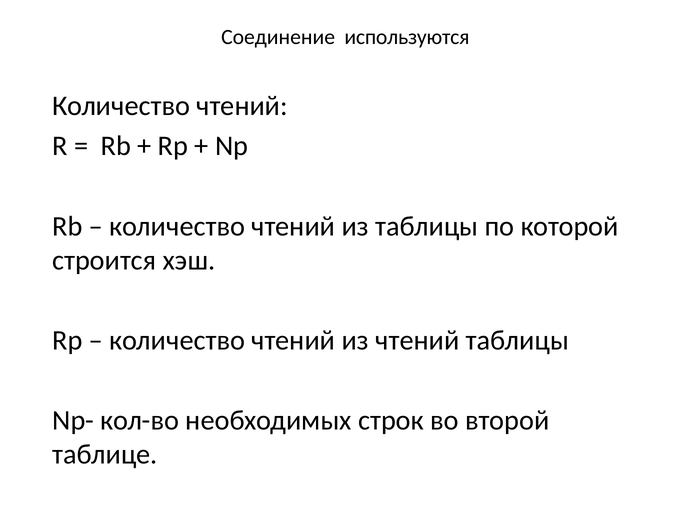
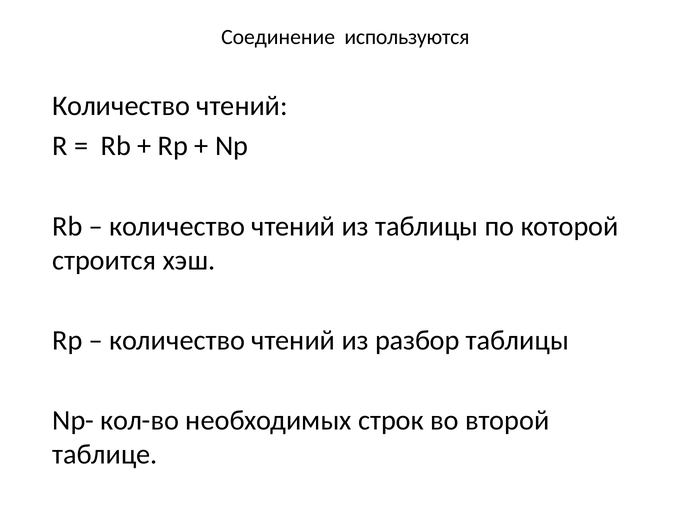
из чтений: чтений -> разбор
